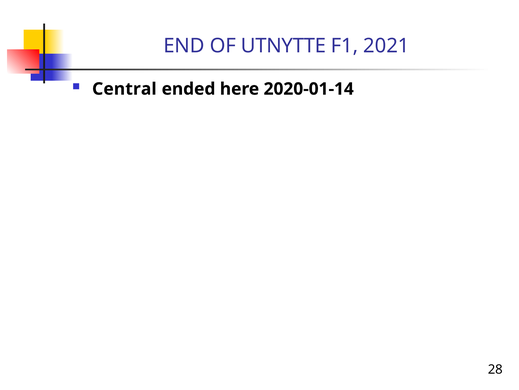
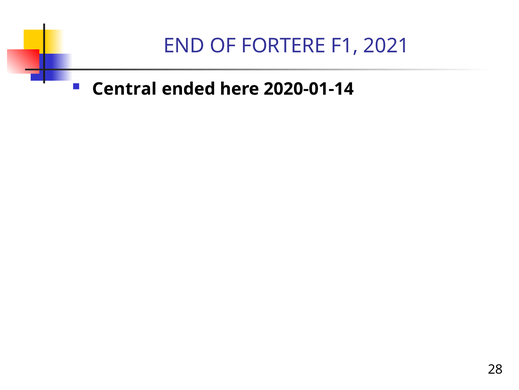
UTNYTTE: UTNYTTE -> FORTERE
